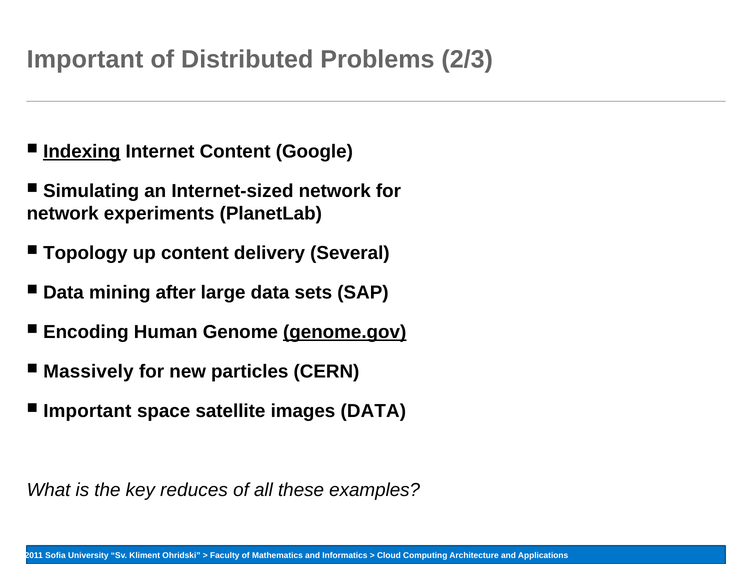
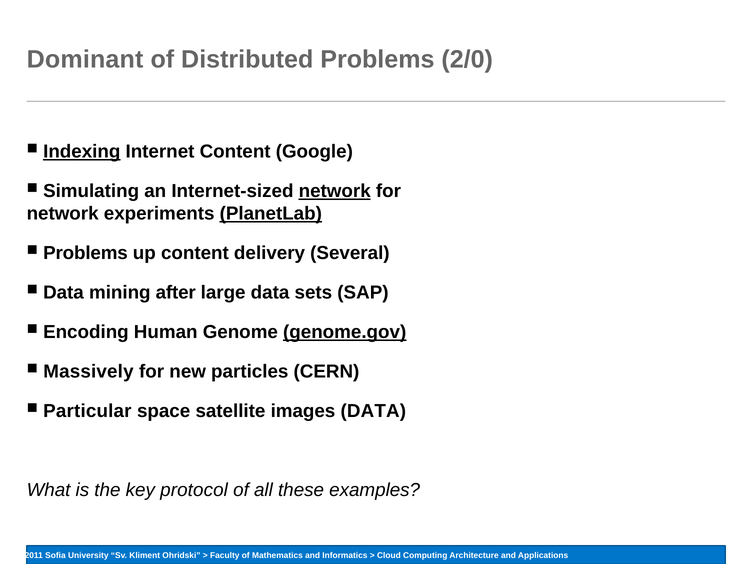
Important at (85, 59): Important -> Dominant
2/3: 2/3 -> 2/0
network at (335, 191) underline: none -> present
PlanetLab underline: none -> present
Topology at (85, 253): Topology -> Problems
Important at (87, 411): Important -> Particular
reduces: reduces -> protocol
